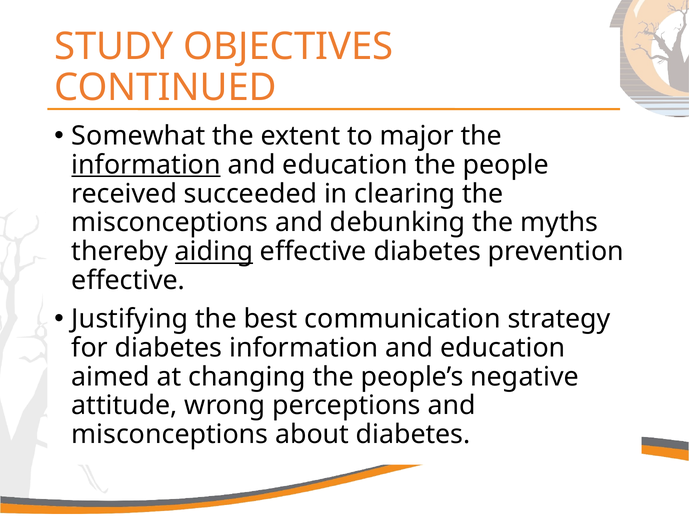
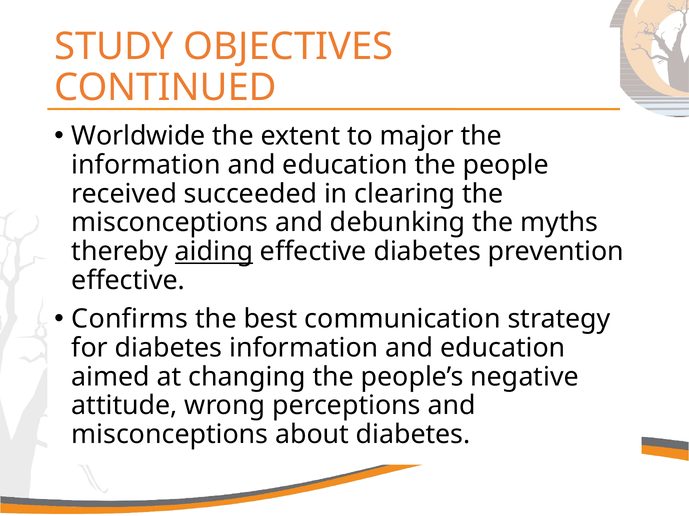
Somewhat: Somewhat -> Worldwide
information at (146, 165) underline: present -> none
Justifying: Justifying -> Confirms
